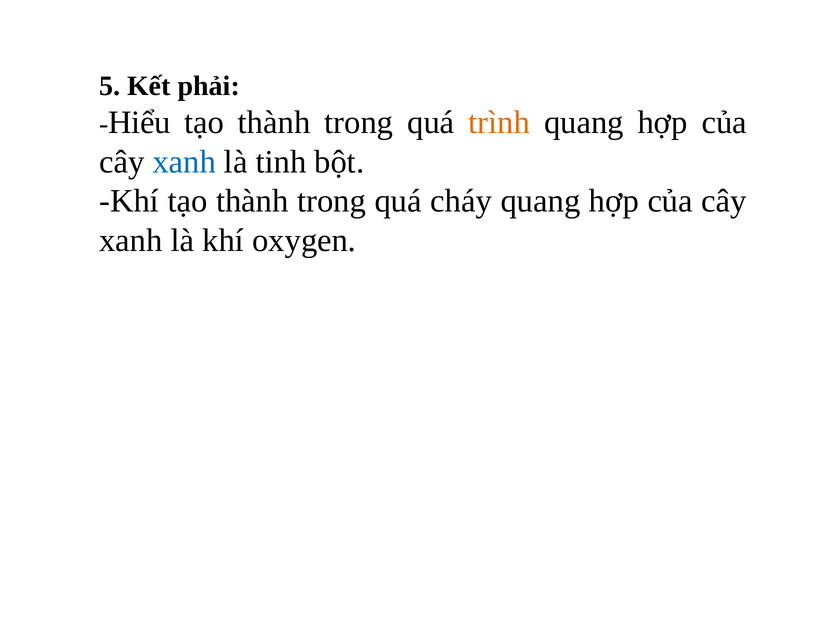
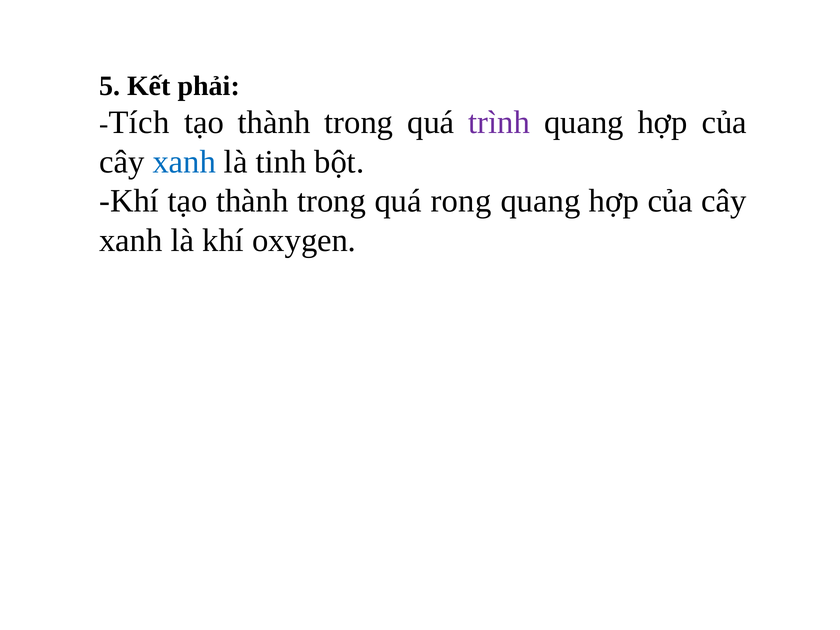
Hiểu: Hiểu -> Tích
trình colour: orange -> purple
cháy: cháy -> rong
